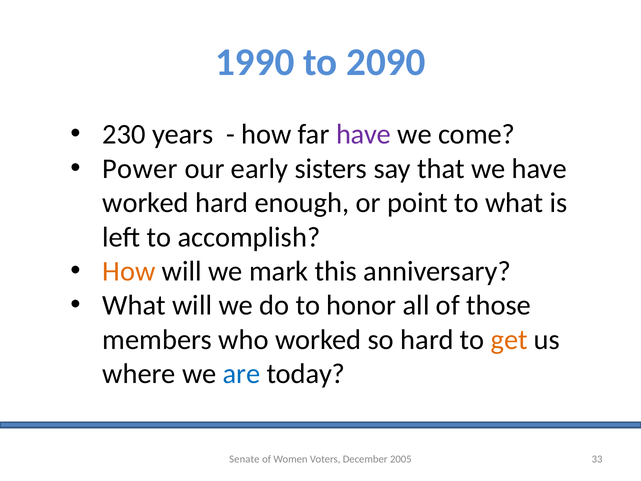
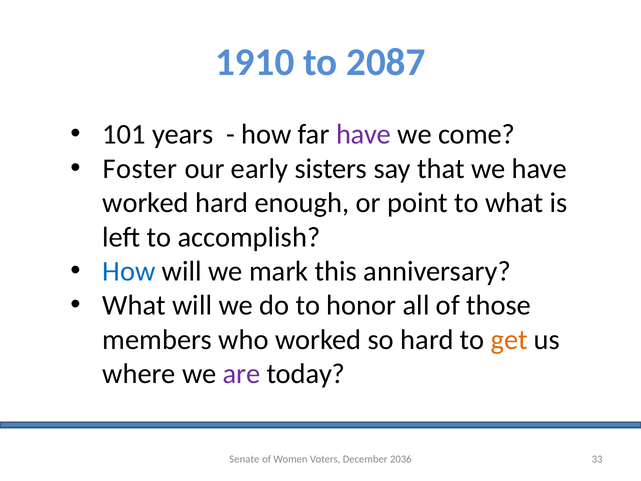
1990: 1990 -> 1910
2090: 2090 -> 2087
230: 230 -> 101
Power: Power -> Foster
How at (129, 271) colour: orange -> blue
are colour: blue -> purple
2005: 2005 -> 2036
